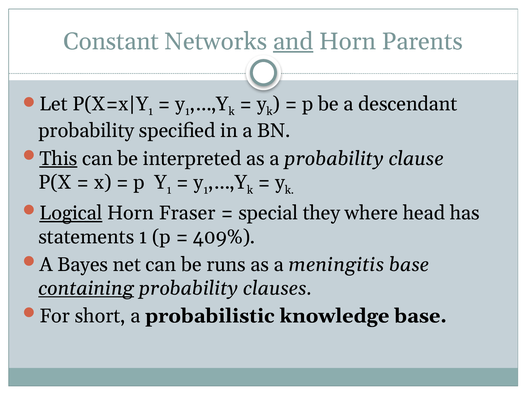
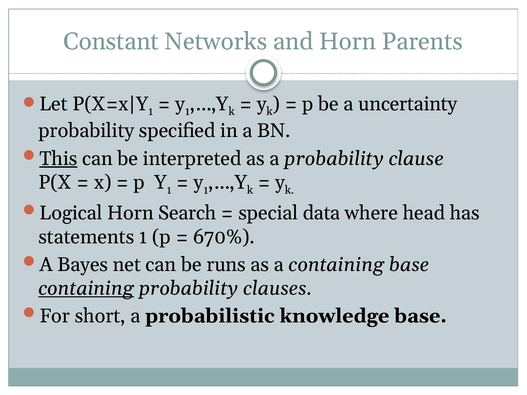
and underline: present -> none
descendant: descendant -> uncertainty
Logical underline: present -> none
Fraser: Fraser -> Search
they: they -> data
409%: 409% -> 670%
a meningitis: meningitis -> containing
